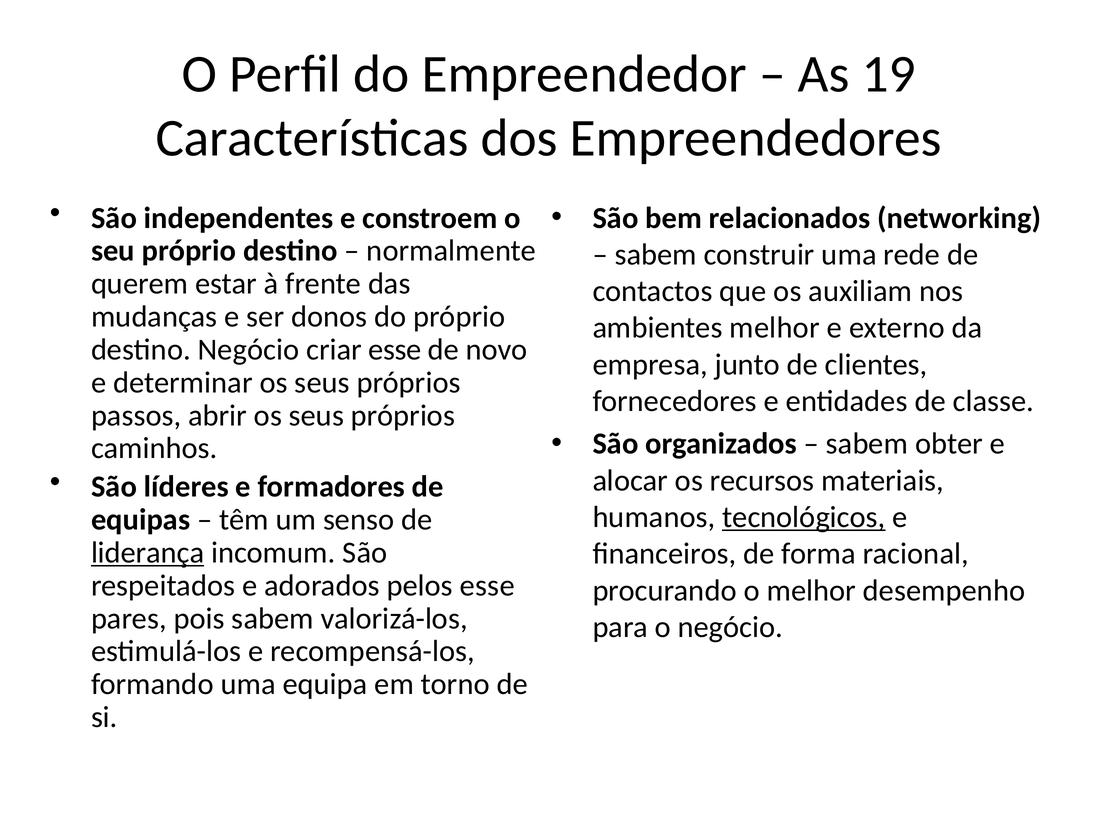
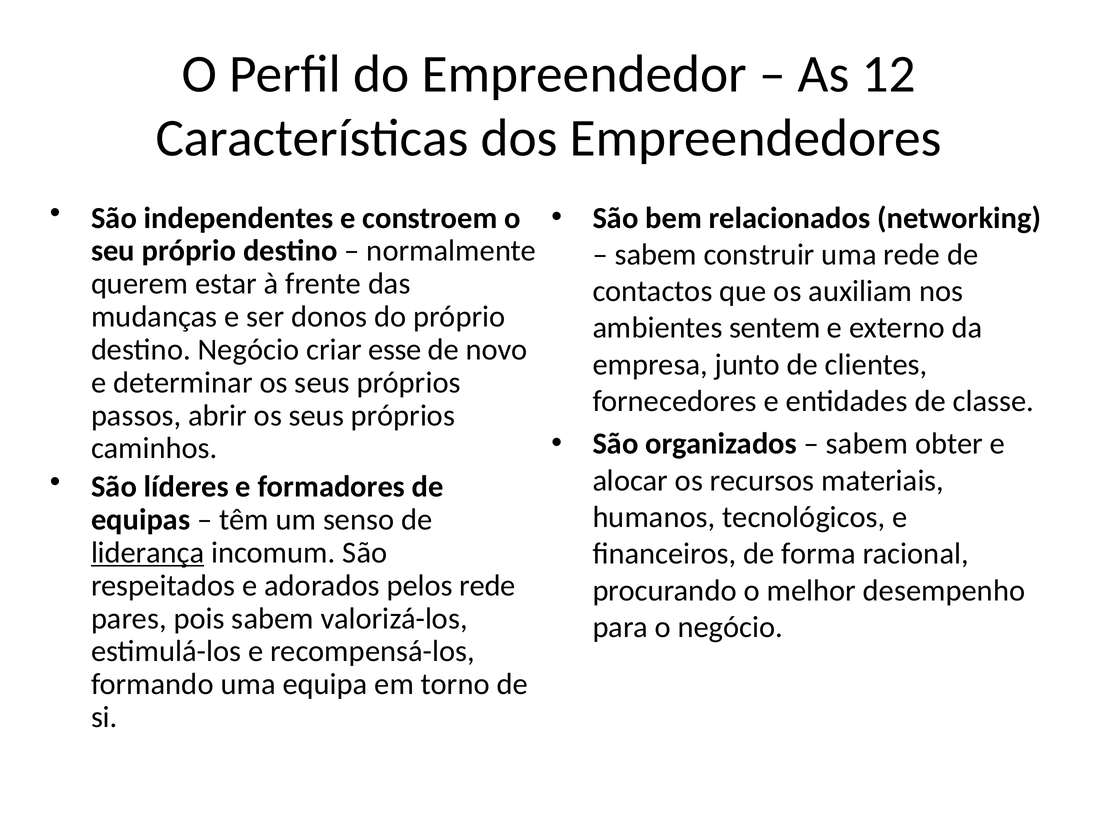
19: 19 -> 12
ambientes melhor: melhor -> sentem
tecnológicos underline: present -> none
pelos esse: esse -> rede
